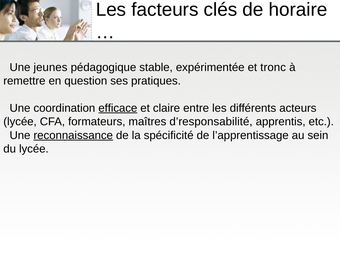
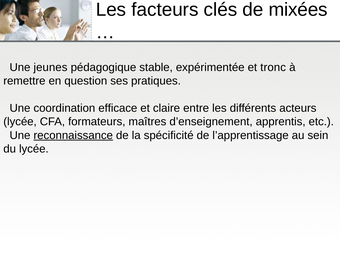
horaire: horaire -> mixées
efficace underline: present -> none
d’responsabilité: d’responsabilité -> d’enseignement
